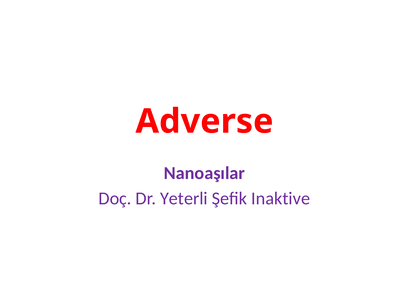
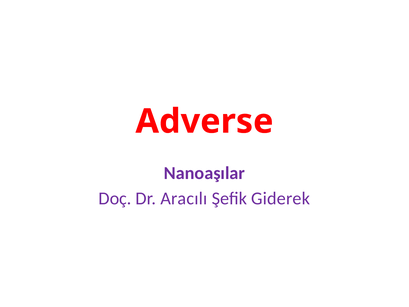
Yeterli: Yeterli -> Aracılı
Inaktive: Inaktive -> Giderek
